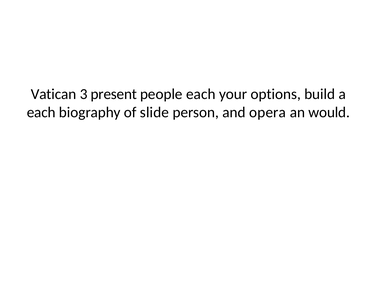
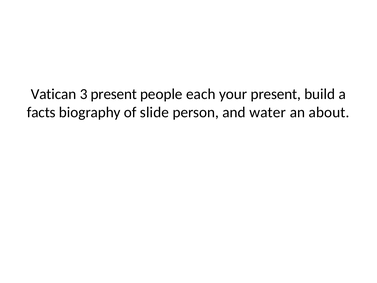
your options: options -> present
each at (41, 112): each -> facts
opera: opera -> water
would: would -> about
